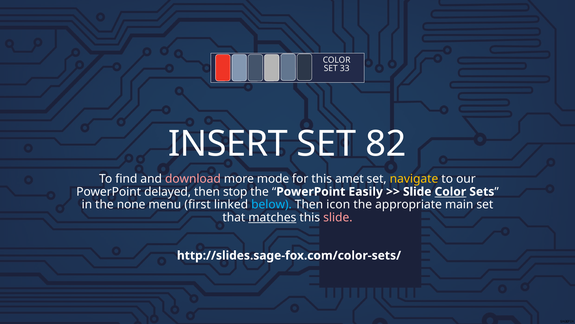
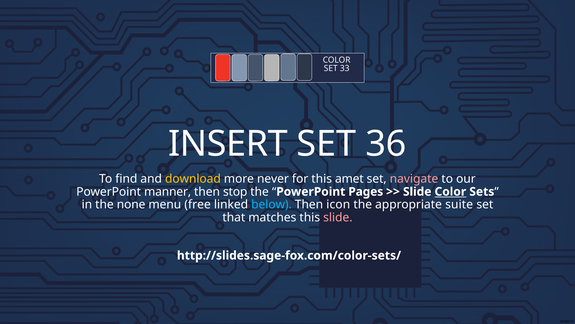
82: 82 -> 36
download colour: pink -> yellow
mode: mode -> never
navigate colour: yellow -> pink
delayed: delayed -> manner
Easily: Easily -> Pages
first: first -> free
main: main -> suite
matches underline: present -> none
